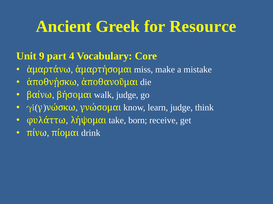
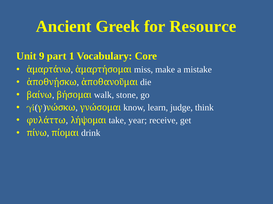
4: 4 -> 1
walk judge: judge -> stone
born: born -> year
